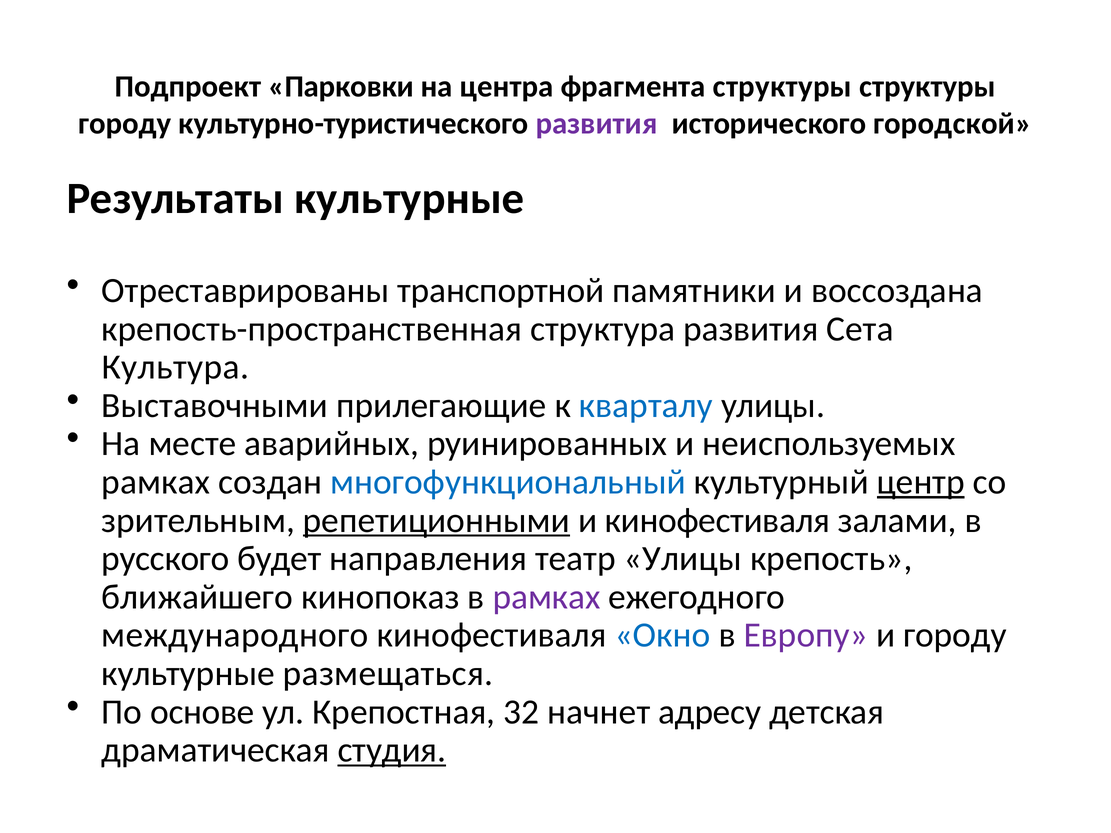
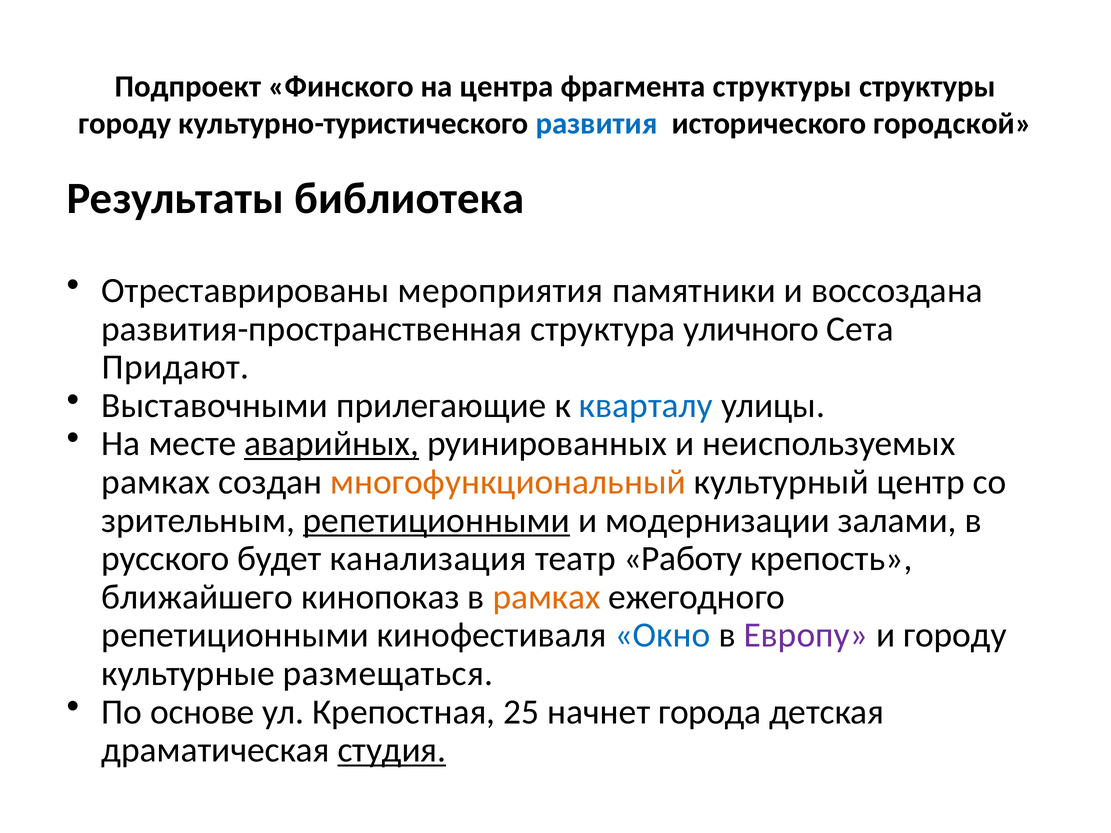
Парковки: Парковки -> Финского
развития at (597, 124) colour: purple -> blue
Результаты культурные: культурные -> библиотека
транспортной: транспортной -> мероприятия
крепость-пространственная: крепость-пространственная -> развития-пространственная
структура развития: развития -> уличного
Культура: Культура -> Придают
аварийных underline: none -> present
многофункциональный colour: blue -> orange
центр underline: present -> none
и кинофестиваля: кинофестиваля -> модернизации
направления: направления -> канализация
театр Улицы: Улицы -> Работу
рамках at (547, 597) colour: purple -> orange
международного at (235, 635): международного -> репетиционными
32: 32 -> 25
адресу: адресу -> города
